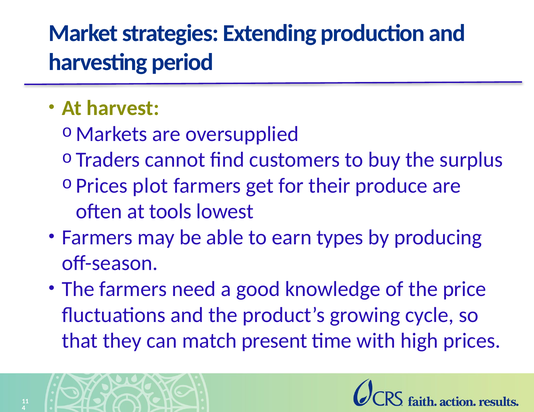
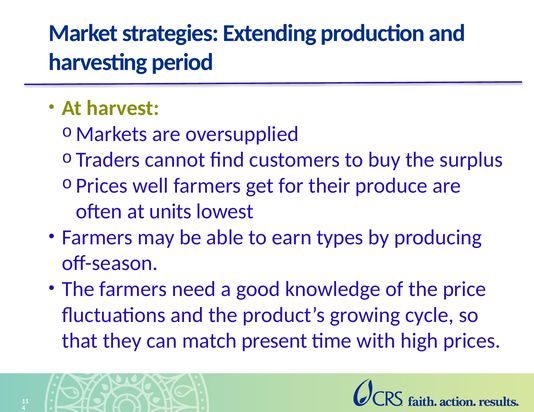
plot: plot -> well
tools: tools -> units
